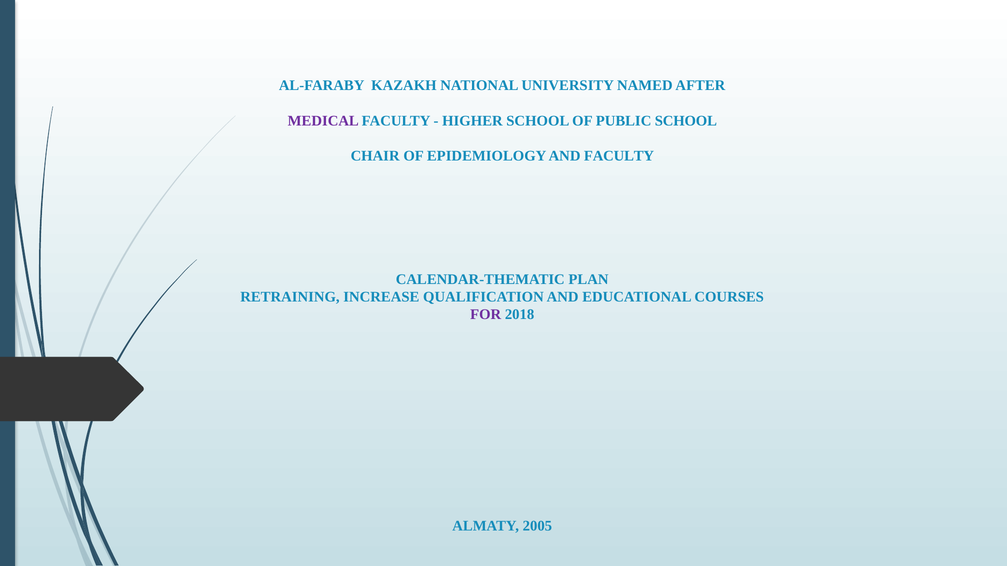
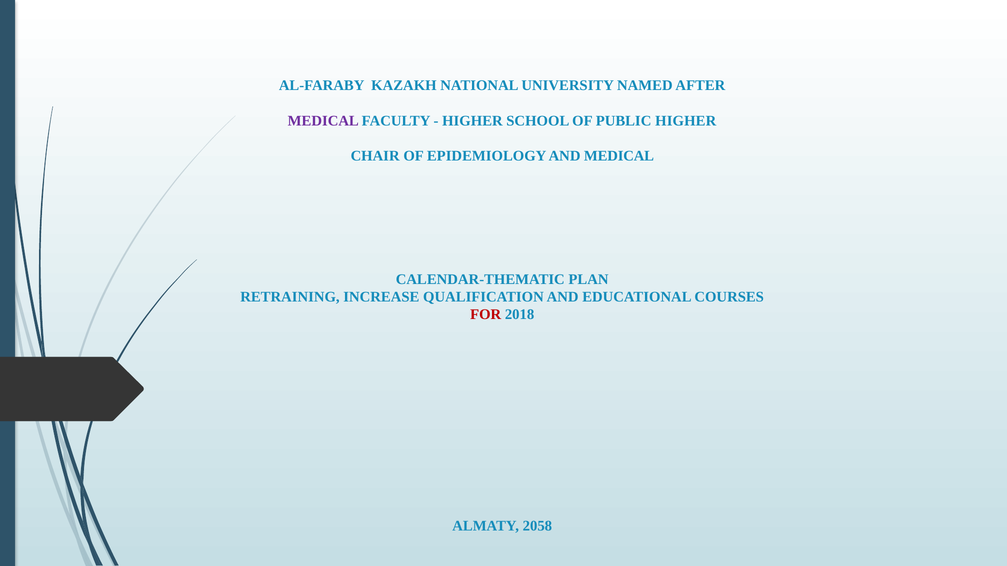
PUBLIC SCHOOL: SCHOOL -> HIGHER
AND FACULTY: FACULTY -> MEDICAL
FOR colour: purple -> red
2005: 2005 -> 2058
